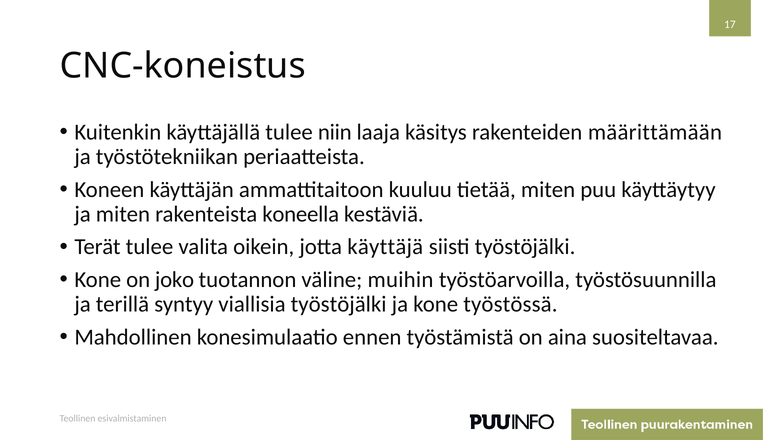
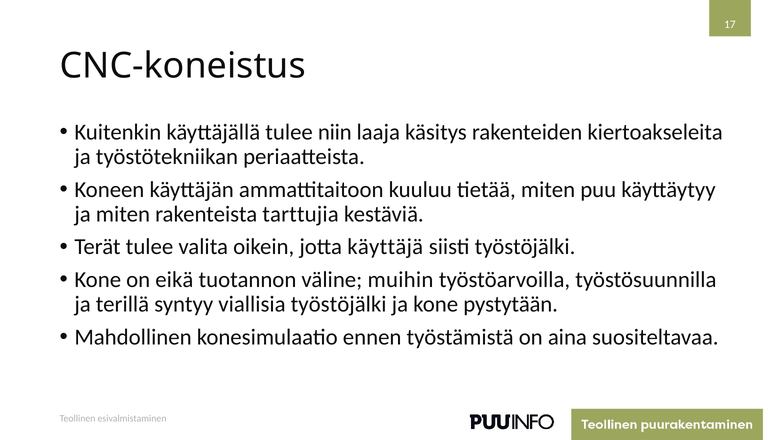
määrittämään: määrittämään -> kiertoakseleita
koneella: koneella -> tarttujia
joko: joko -> eikä
työstössä: työstössä -> pystytään
